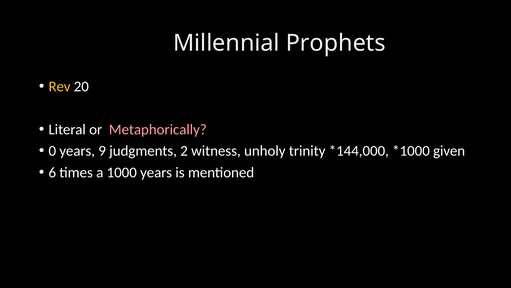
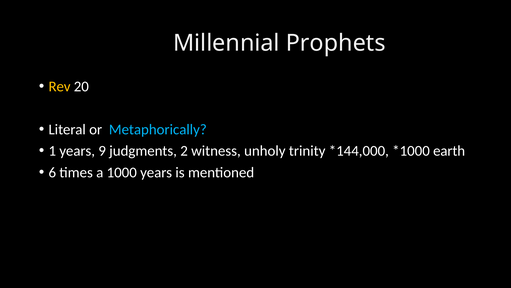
Metaphorically colour: pink -> light blue
0: 0 -> 1
given: given -> earth
